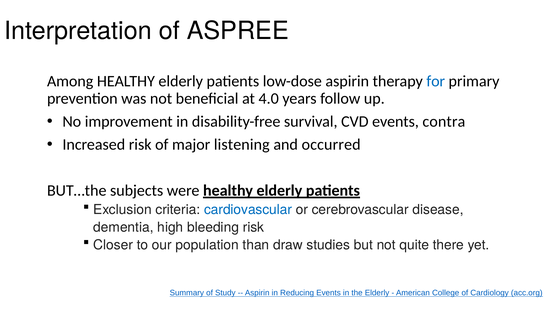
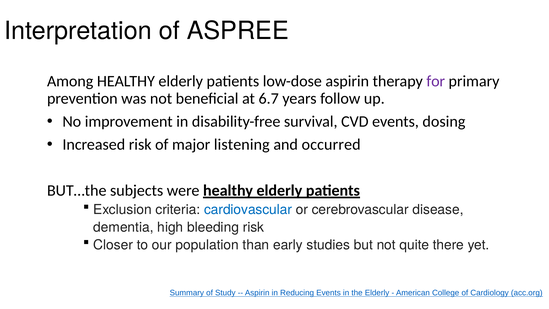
for colour: blue -> purple
4.0: 4.0 -> 6.7
contra: contra -> dosing
draw: draw -> early
